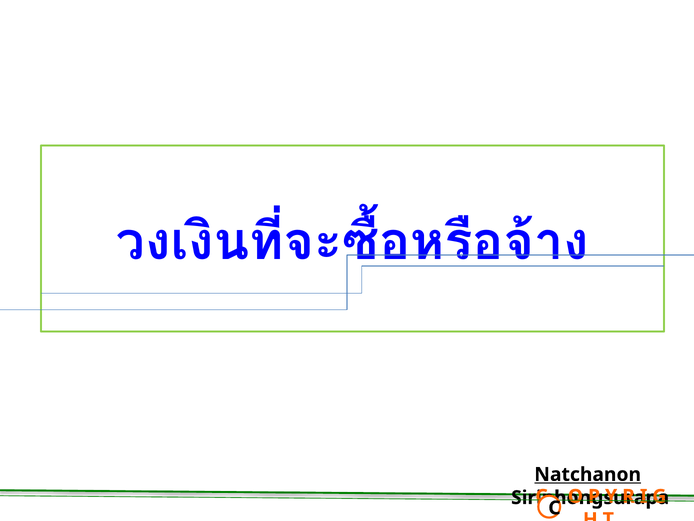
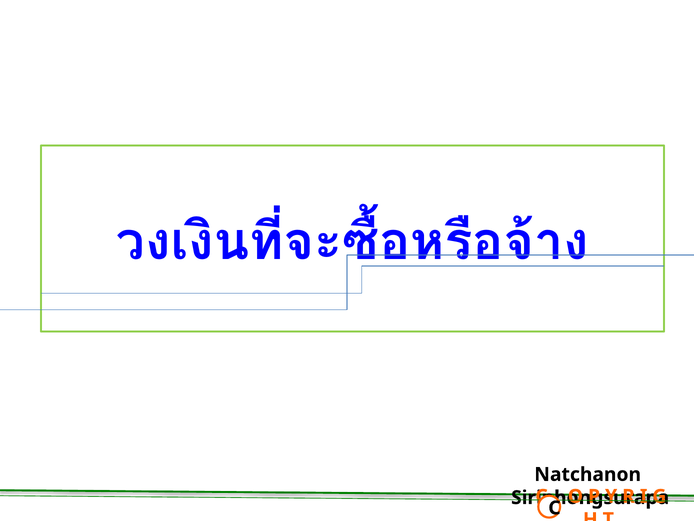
Natchanon underline: present -> none
